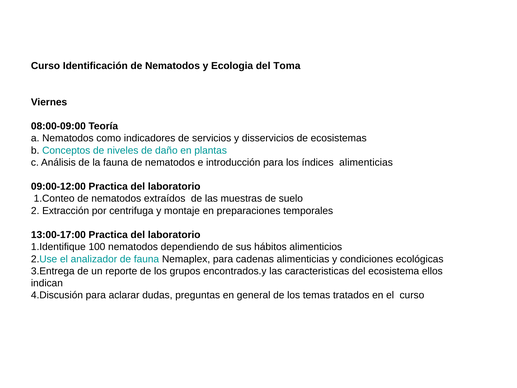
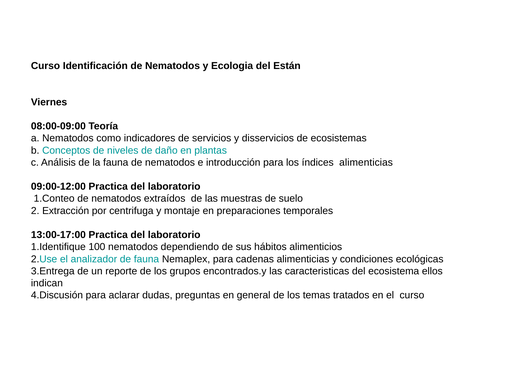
Toma: Toma -> Están
